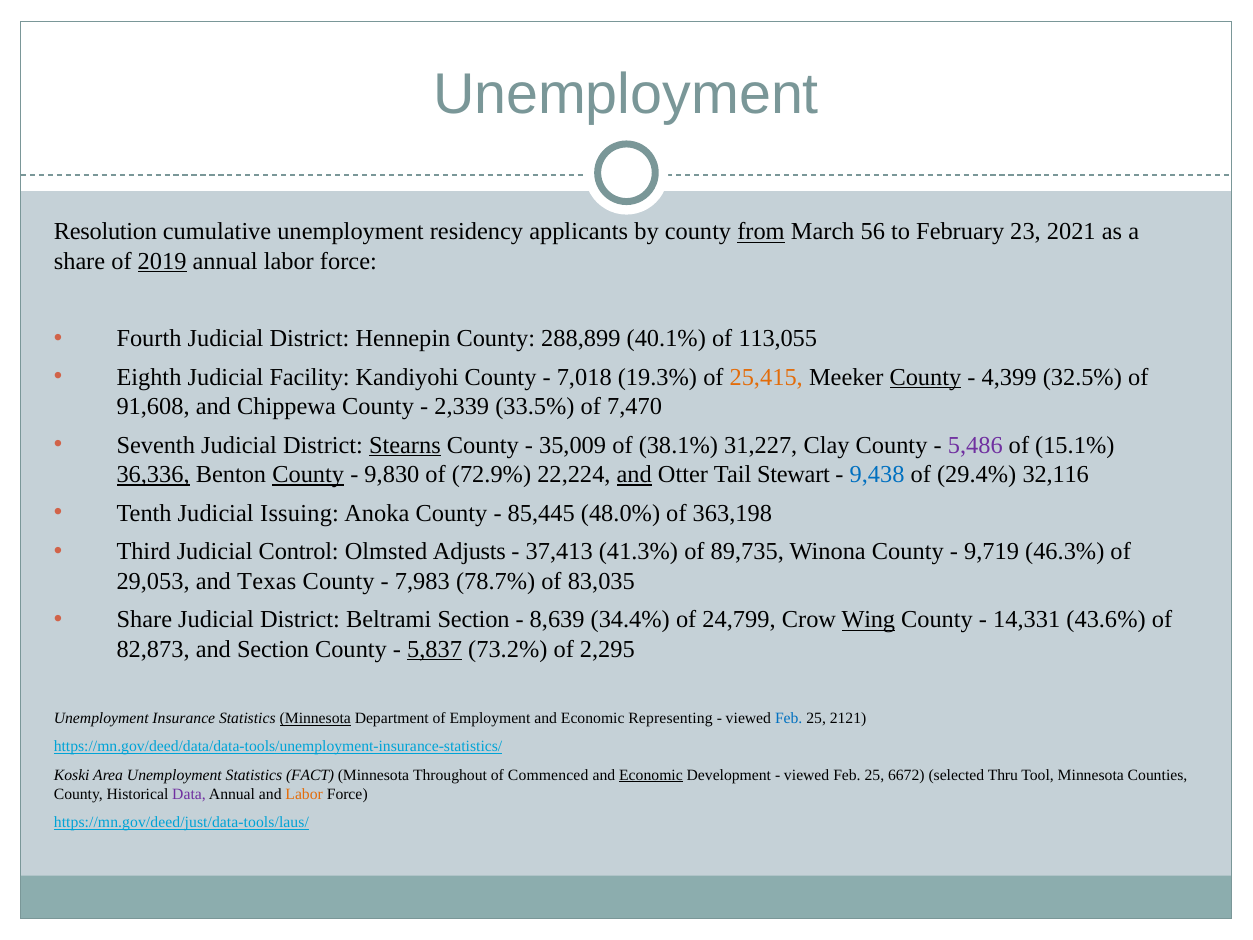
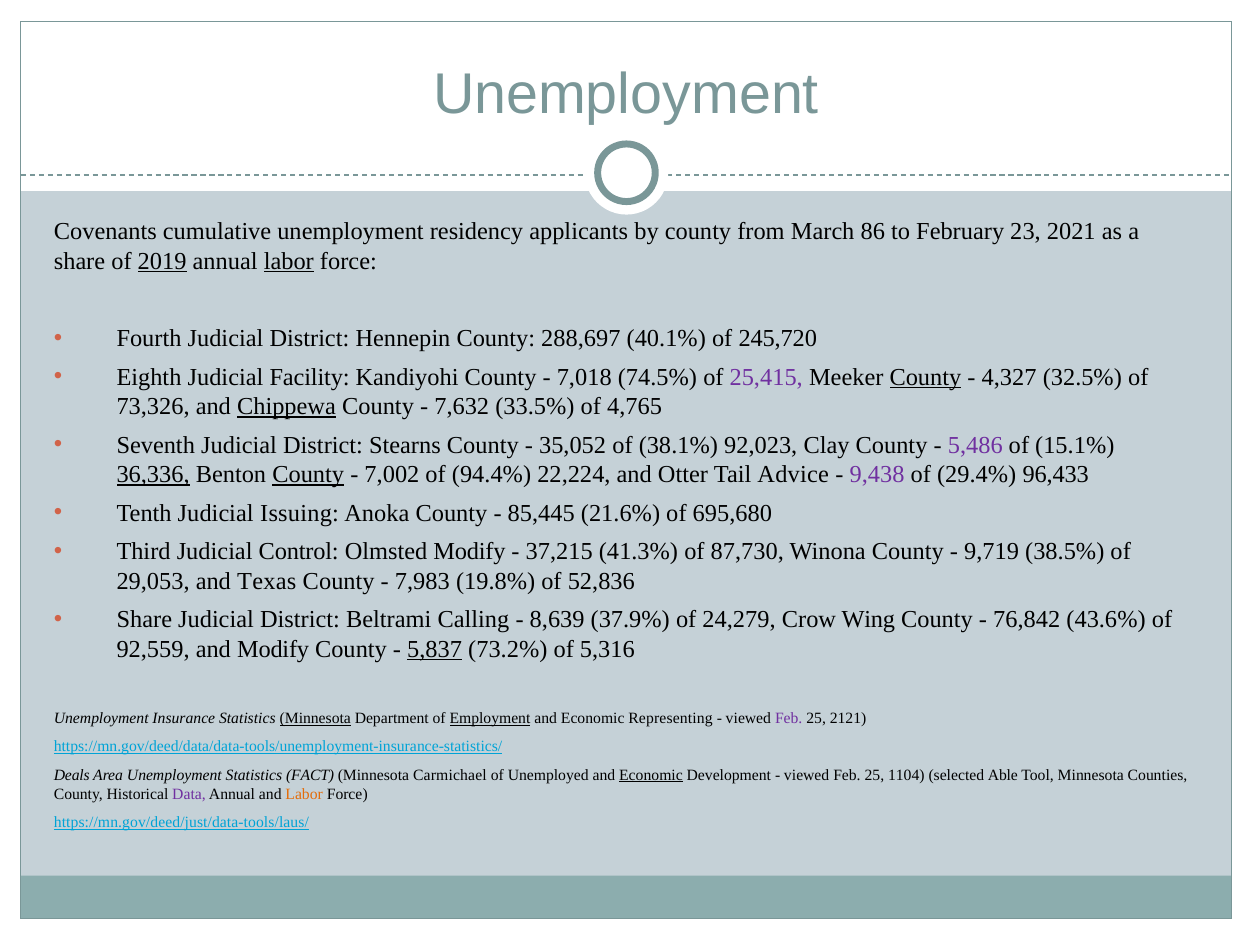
Resolution: Resolution -> Covenants
from underline: present -> none
56: 56 -> 86
labor at (289, 261) underline: none -> present
288,899: 288,899 -> 288,697
113,055: 113,055 -> 245,720
19.3%: 19.3% -> 74.5%
25,415 colour: orange -> purple
4,399: 4,399 -> 4,327
91,608: 91,608 -> 73,326
Chippewa underline: none -> present
2,339: 2,339 -> 7,632
7,470: 7,470 -> 4,765
Stearns underline: present -> none
35,009: 35,009 -> 35,052
31,227: 31,227 -> 92,023
9,830: 9,830 -> 7,002
72.9%: 72.9% -> 94.4%
and at (634, 474) underline: present -> none
Stewart: Stewart -> Advice
9,438 colour: blue -> purple
32,116: 32,116 -> 96,433
48.0%: 48.0% -> 21.6%
363,198: 363,198 -> 695,680
Olmsted Adjusts: Adjusts -> Modify
37,413: 37,413 -> 37,215
89,735: 89,735 -> 87,730
46.3%: 46.3% -> 38.5%
78.7%: 78.7% -> 19.8%
83,035: 83,035 -> 52,836
Beltrami Section: Section -> Calling
34.4%: 34.4% -> 37.9%
24,799: 24,799 -> 24,279
Wing underline: present -> none
14,331: 14,331 -> 76,842
82,873: 82,873 -> 92,559
and Section: Section -> Modify
2,295: 2,295 -> 5,316
Employment underline: none -> present
Feb at (789, 718) colour: blue -> purple
Koski: Koski -> Deals
Throughout: Throughout -> Carmichael
Commenced: Commenced -> Unemployed
6672: 6672 -> 1104
Thru: Thru -> Able
